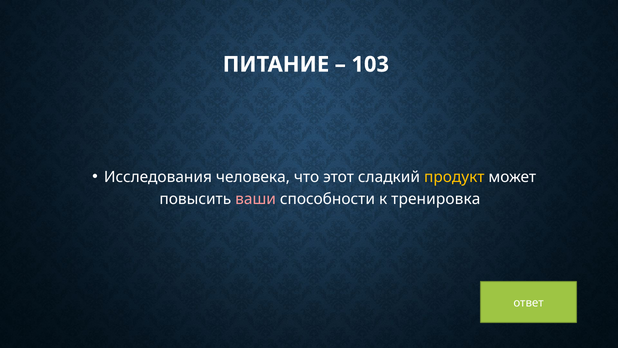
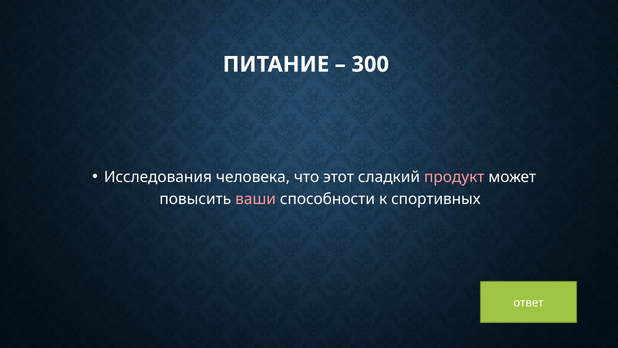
103: 103 -> 300
продукт colour: yellow -> pink
тренировка: тренировка -> спортивных
